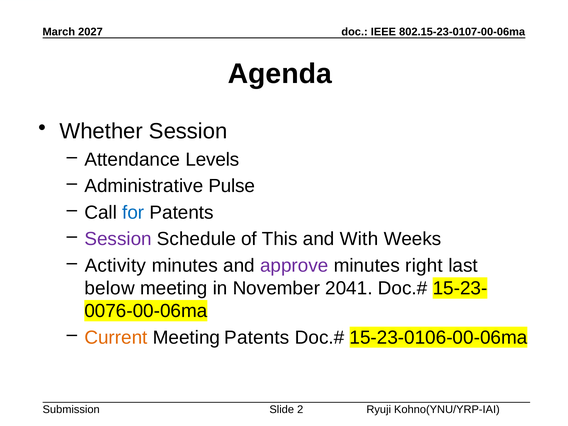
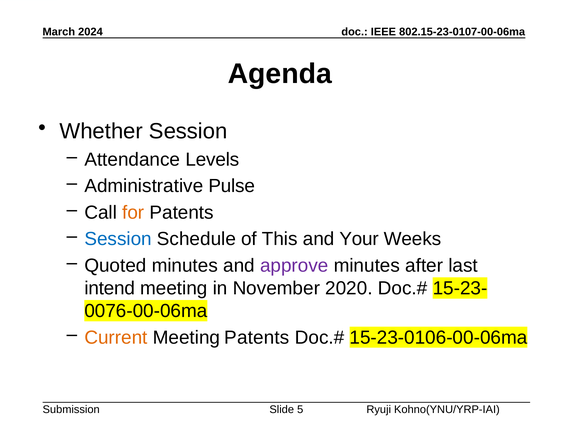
2027: 2027 -> 2024
for colour: blue -> orange
Session at (118, 239) colour: purple -> blue
With: With -> Your
Activity: Activity -> Quoted
right: right -> after
below: below -> intend
2041: 2041 -> 2020
2: 2 -> 5
